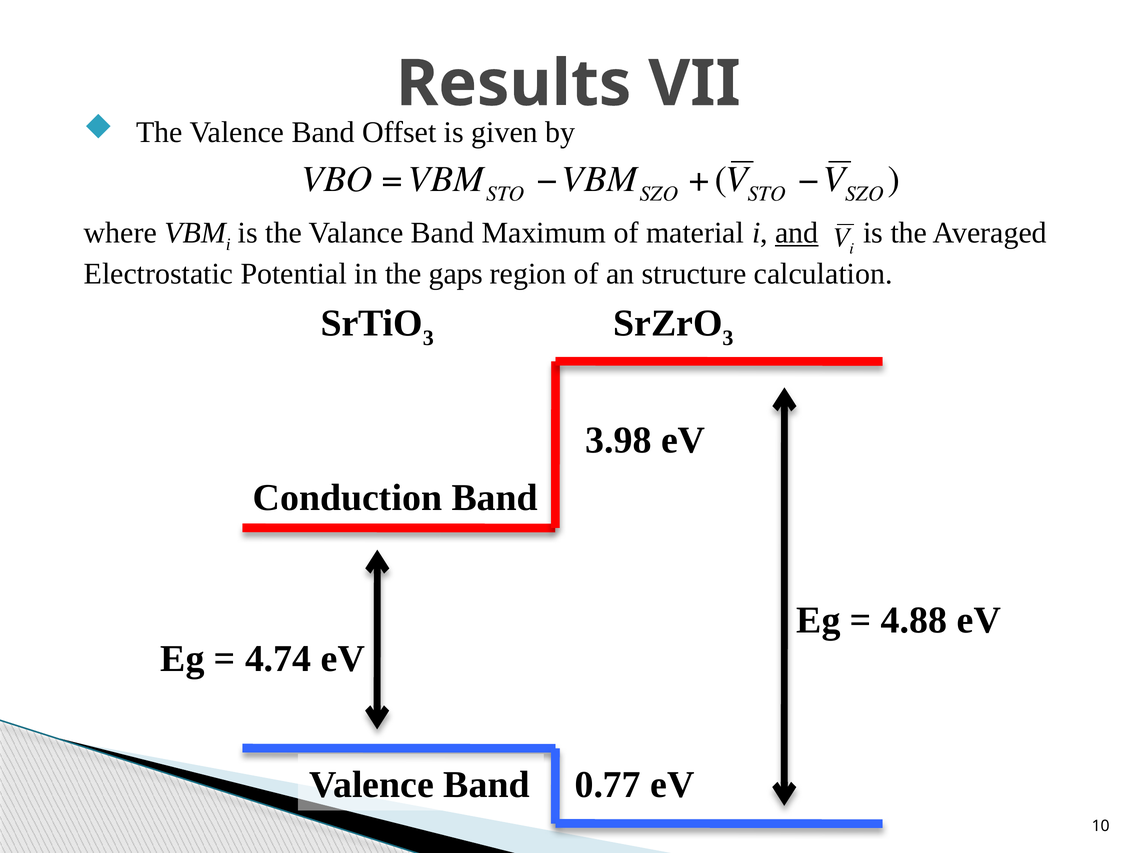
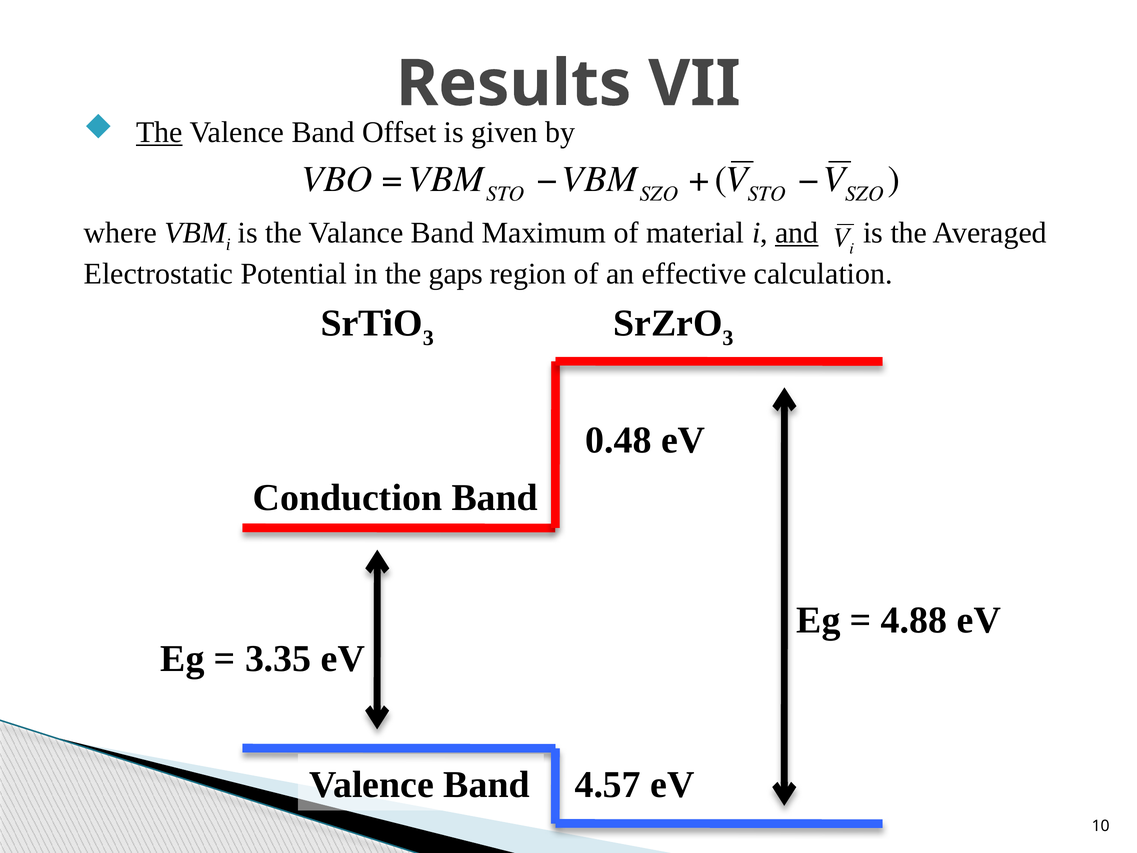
The at (159, 132) underline: none -> present
structure: structure -> effective
3.98: 3.98 -> 0.48
4.74: 4.74 -> 3.35
0.77: 0.77 -> 4.57
